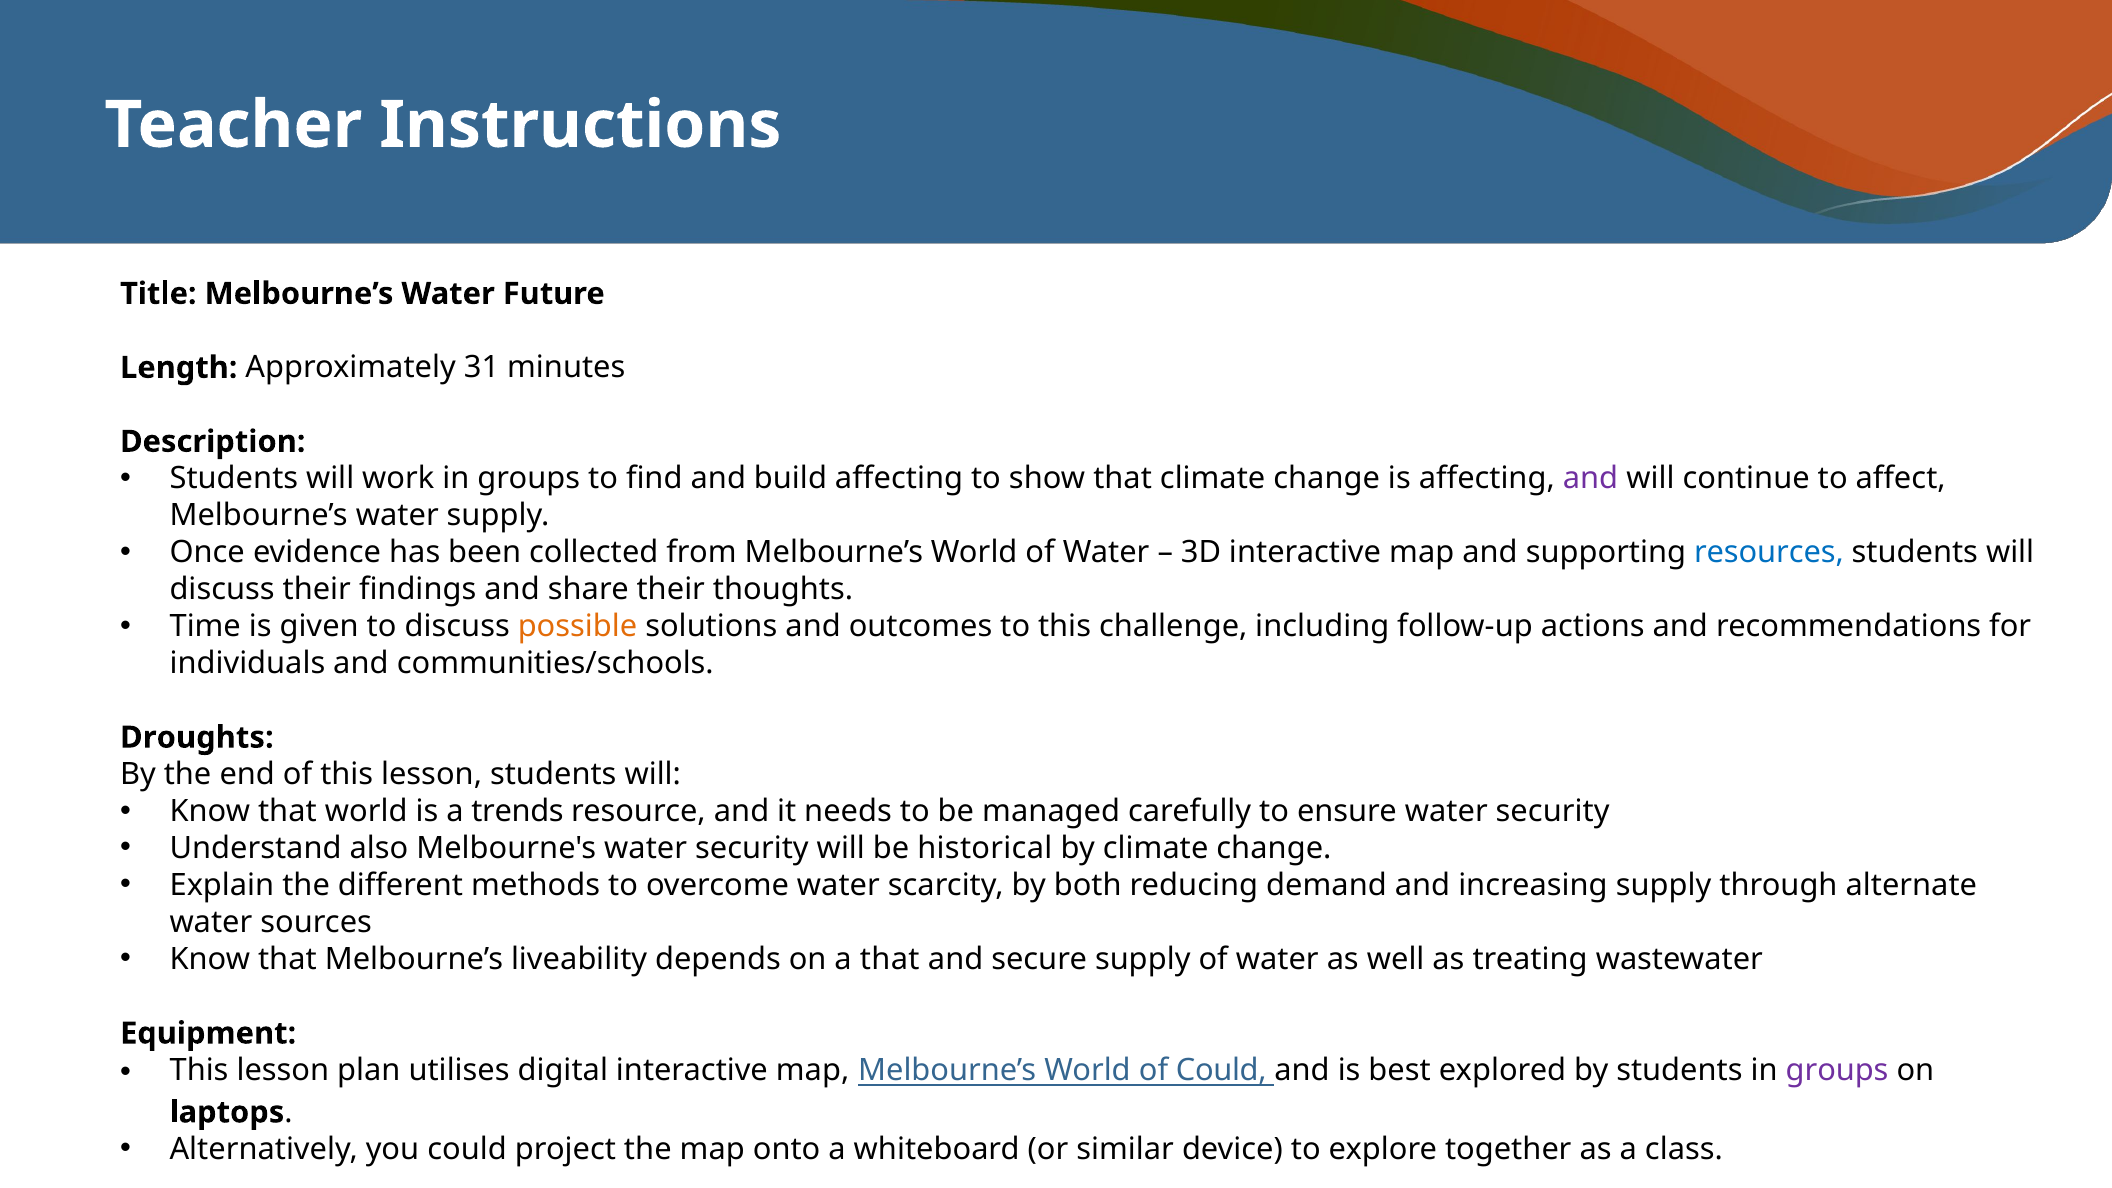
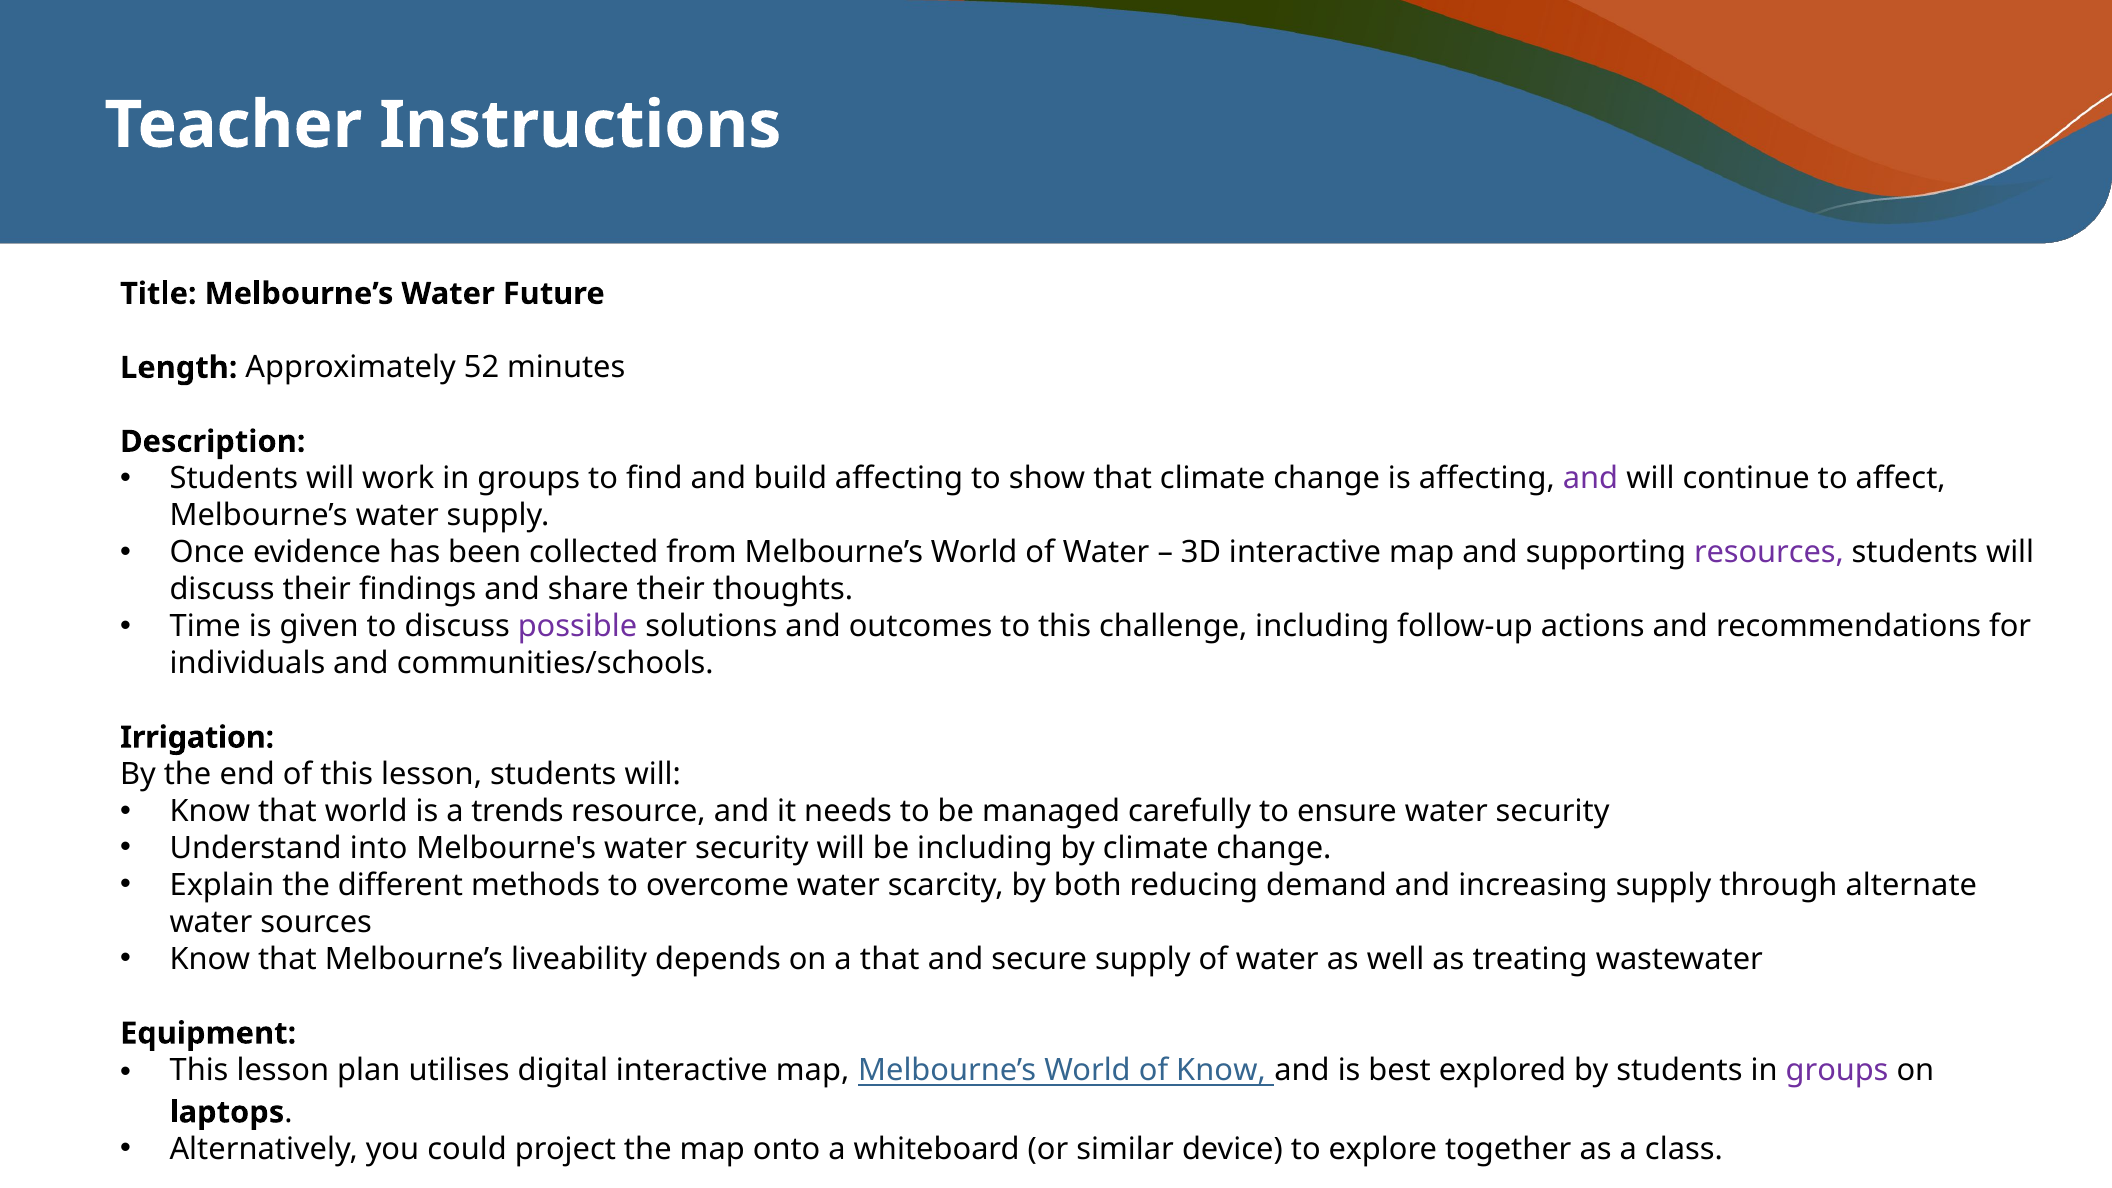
31: 31 -> 52
resources colour: blue -> purple
possible colour: orange -> purple
Droughts: Droughts -> Irrigation
also: also -> into
be historical: historical -> including
of Could: Could -> Know
